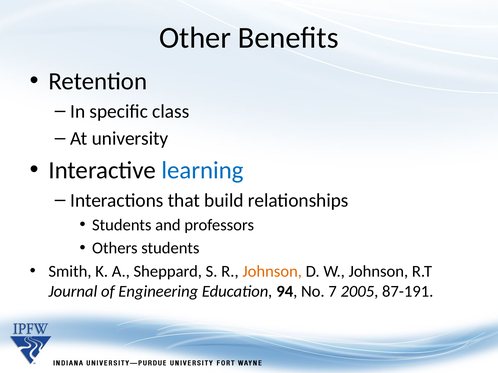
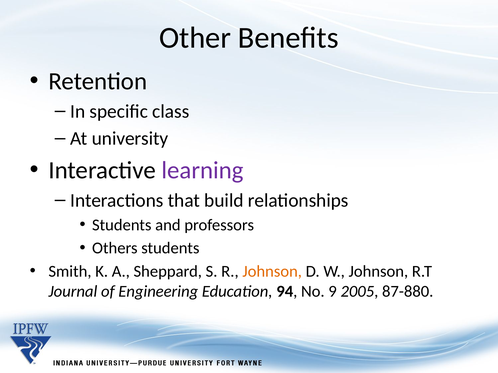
learning colour: blue -> purple
7: 7 -> 9
87-191: 87-191 -> 87-880
